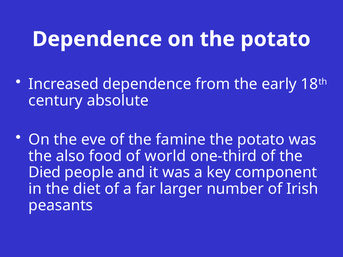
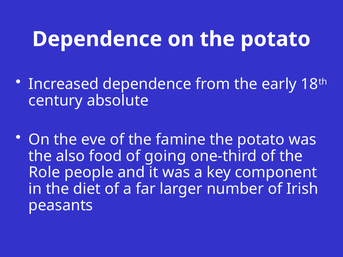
world: world -> going
Died: Died -> Role
